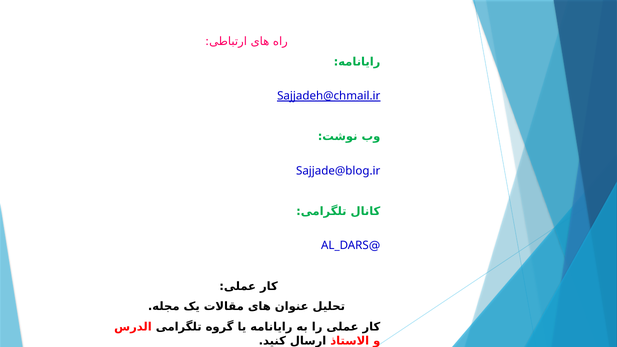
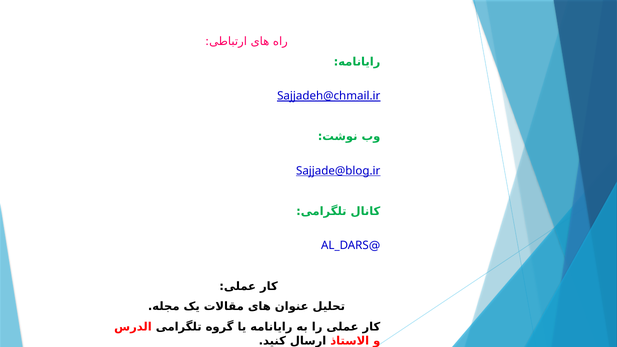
Sajjade@blog.ir underline: none -> present
